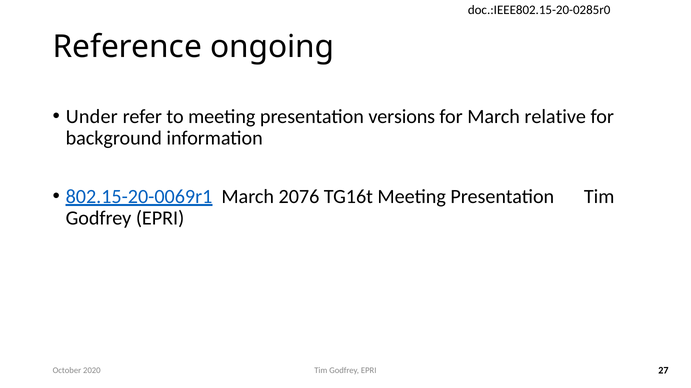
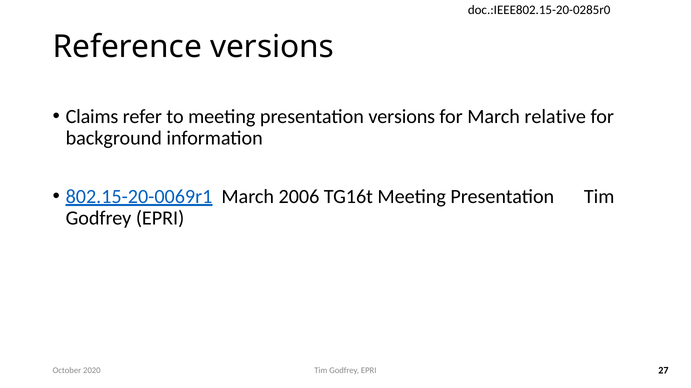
Reference ongoing: ongoing -> versions
Under: Under -> Claims
2076: 2076 -> 2006
